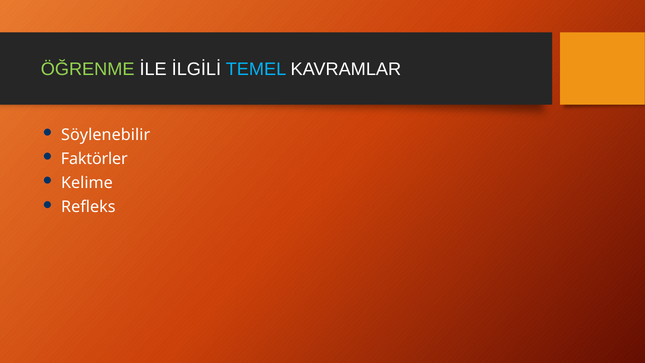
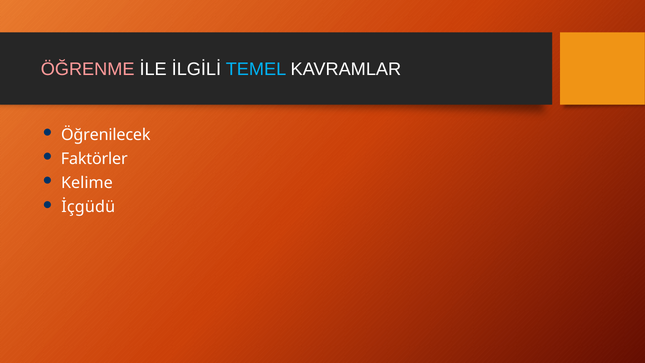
ÖĞRENME colour: light green -> pink
Söylenebilir: Söylenebilir -> Öğrenilecek
Refleks: Refleks -> İçgüdü
